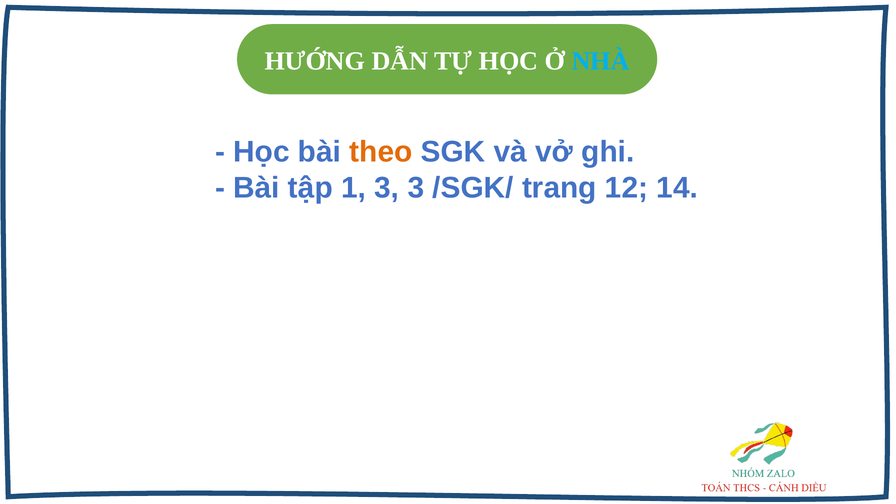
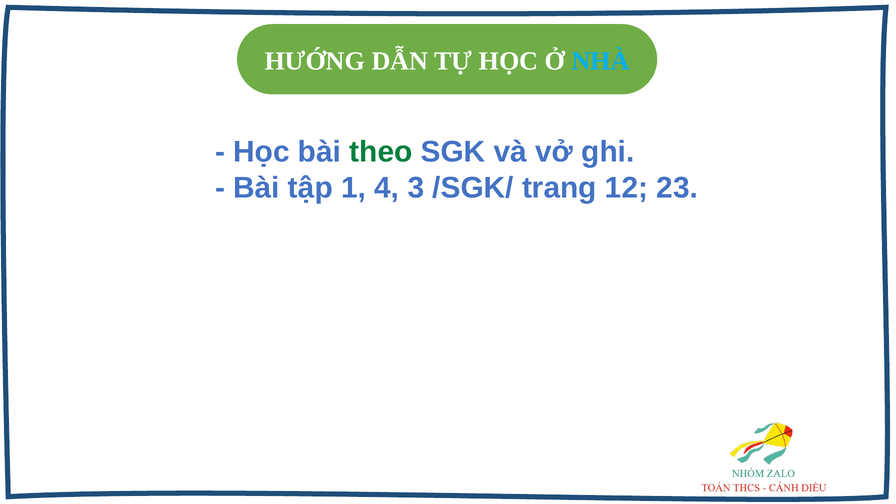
theo colour: orange -> green
1 3: 3 -> 4
14: 14 -> 23
